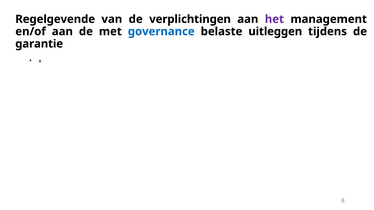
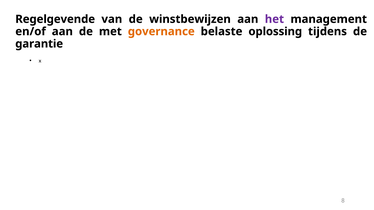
verplichtingen: verplichtingen -> winstbewijzen
governance colour: blue -> orange
uitleggen: uitleggen -> oplossing
